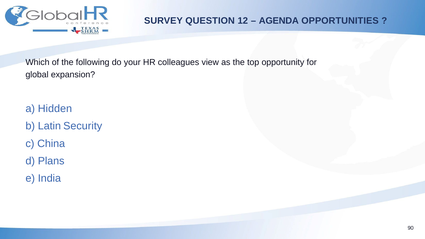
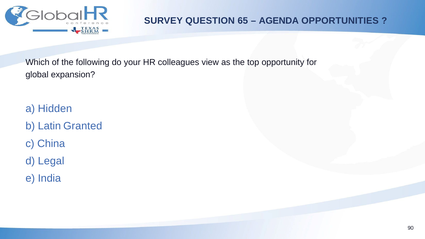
12: 12 -> 65
Security: Security -> Granted
Plans: Plans -> Legal
